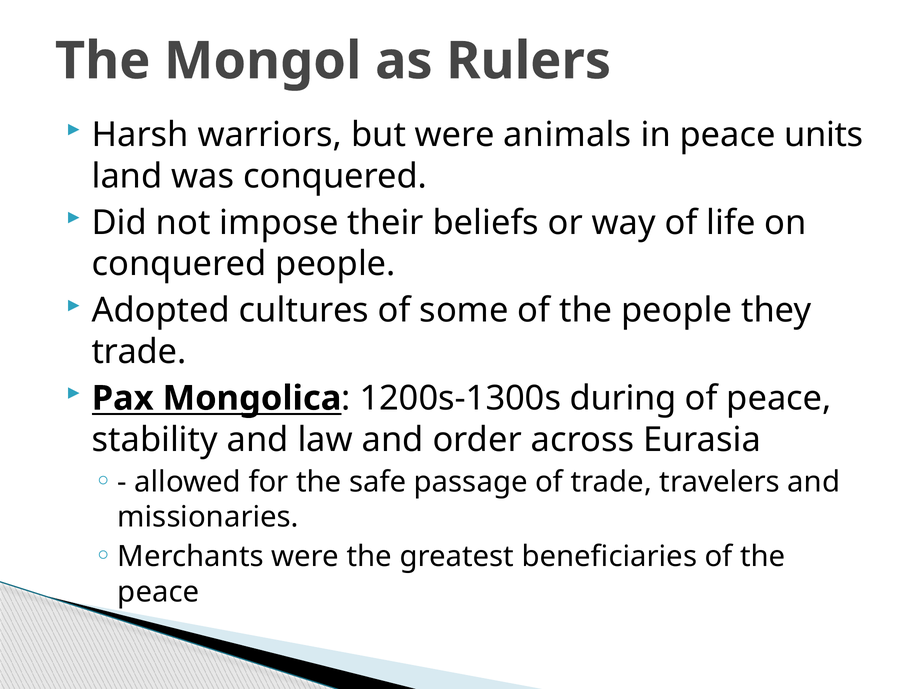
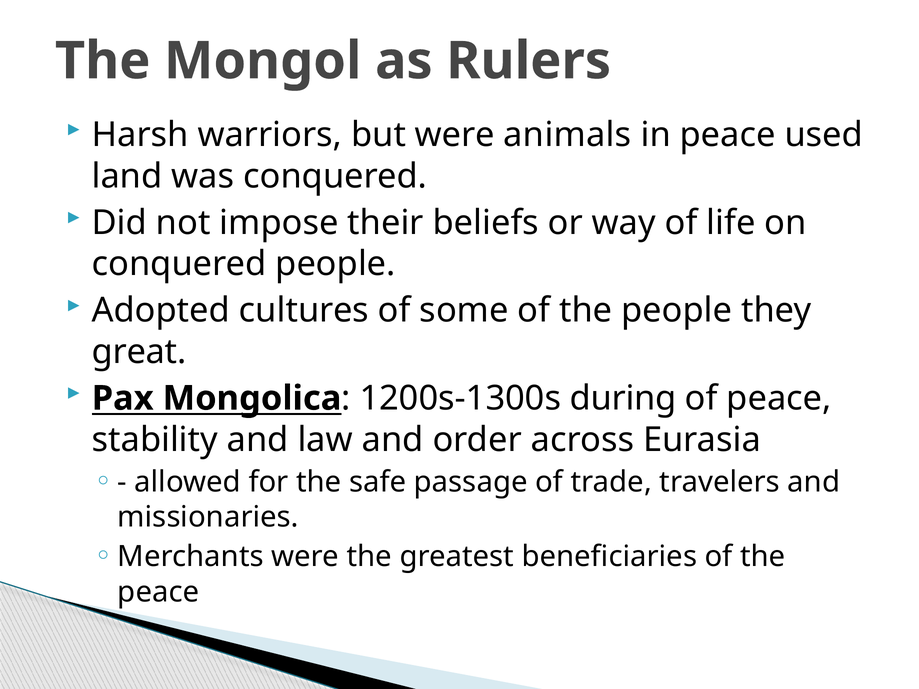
units: units -> used
trade at (139, 352): trade -> great
